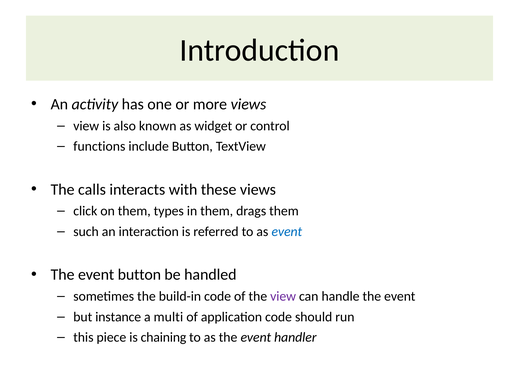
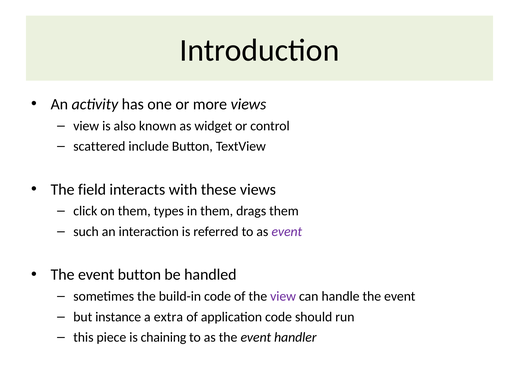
functions: functions -> scattered
calls: calls -> field
event at (287, 231) colour: blue -> purple
multi: multi -> extra
